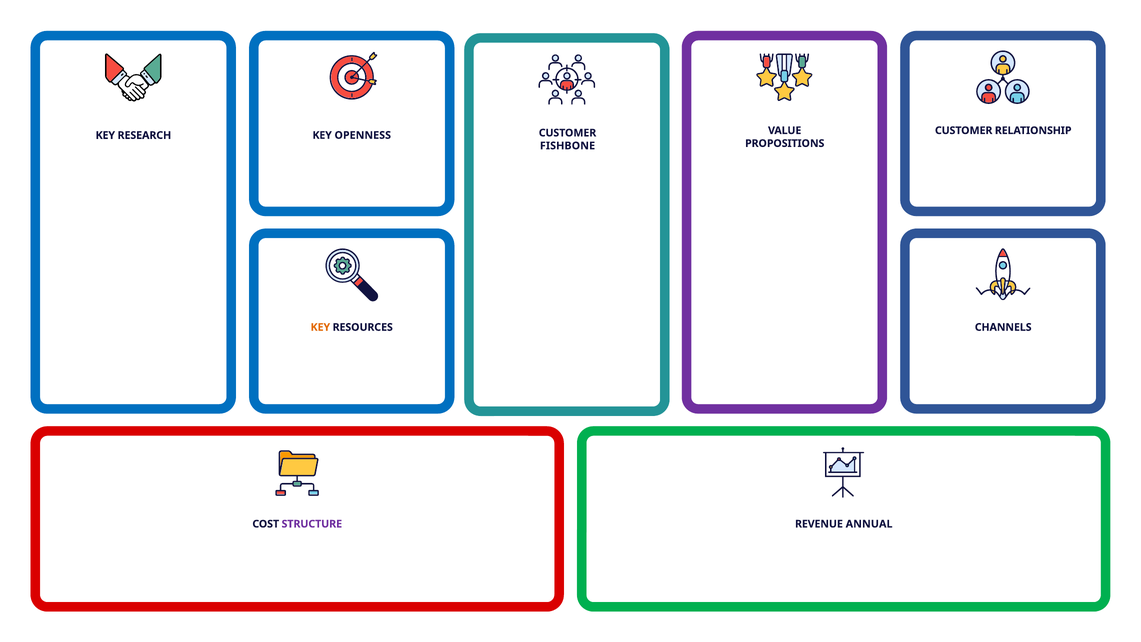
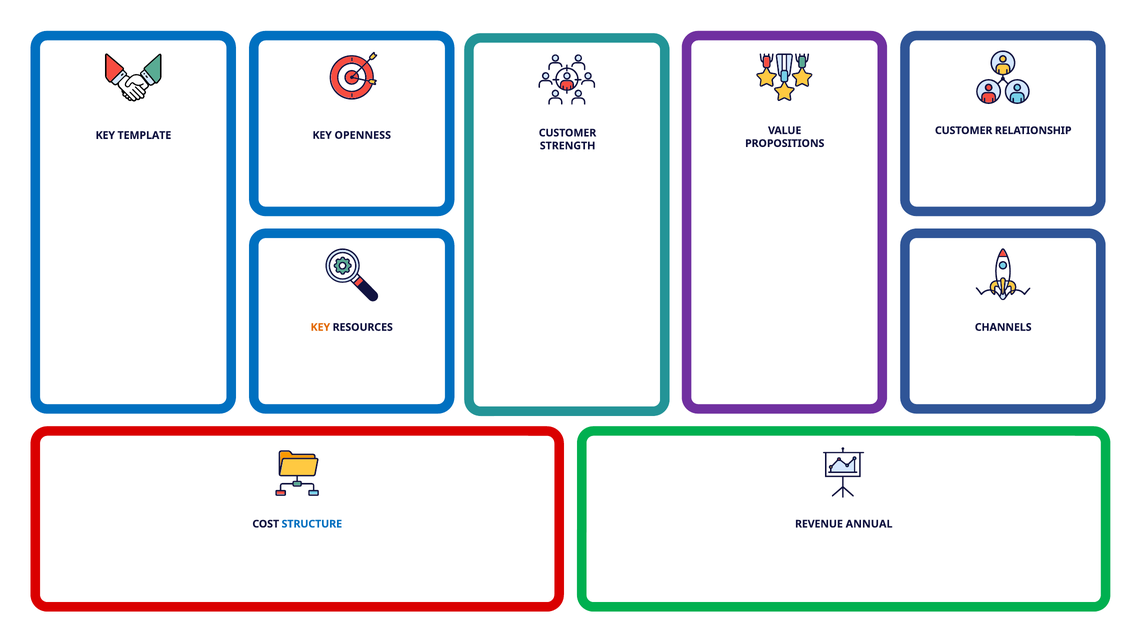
RESEARCH: RESEARCH -> TEMPLATE
FISHBONE: FISHBONE -> STRENGTH
STRUCTURE colour: purple -> blue
